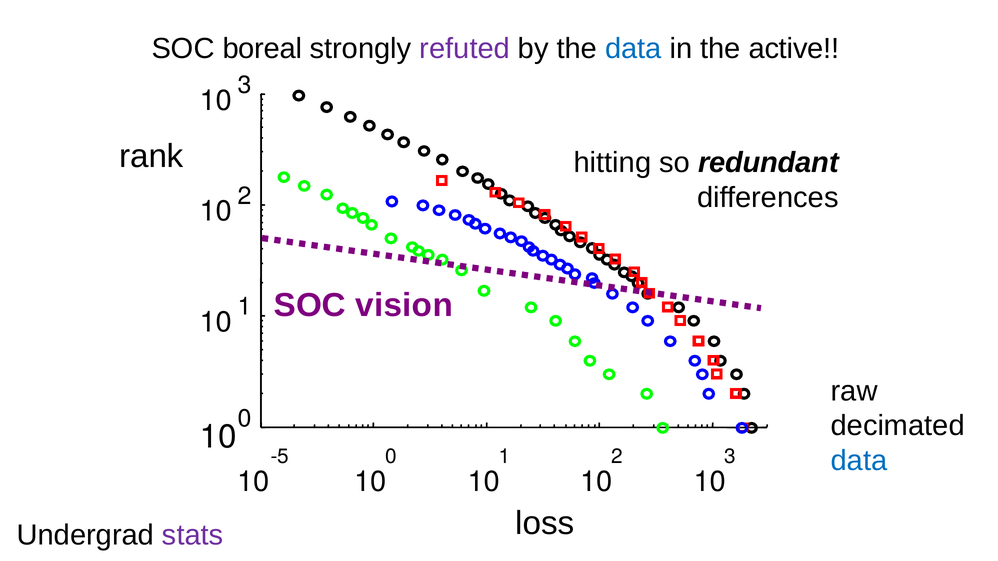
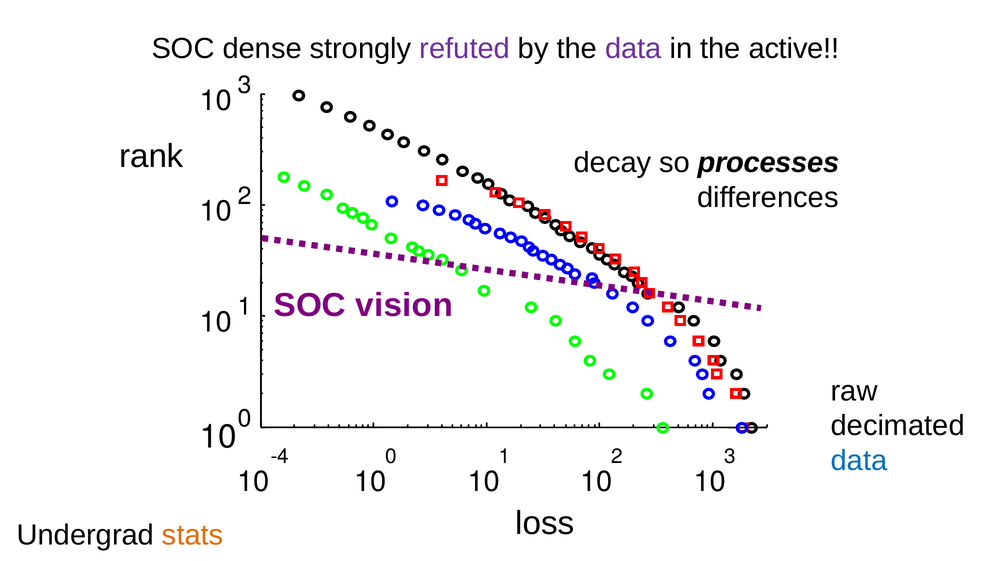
boreal: boreal -> dense
data at (633, 49) colour: blue -> purple
hitting: hitting -> decay
redundant: redundant -> processes
-5: -5 -> -4
stats colour: purple -> orange
